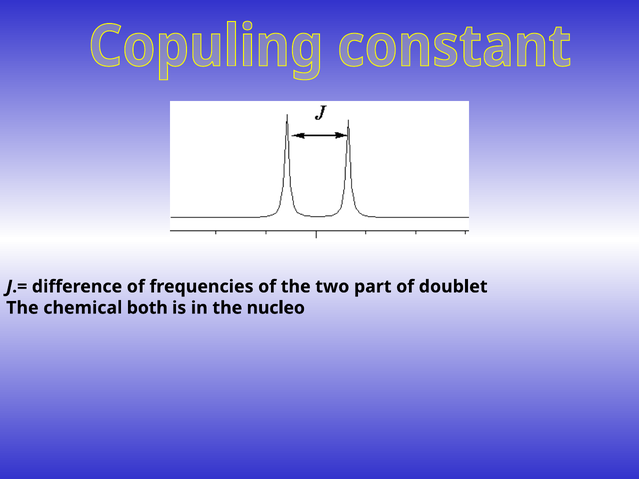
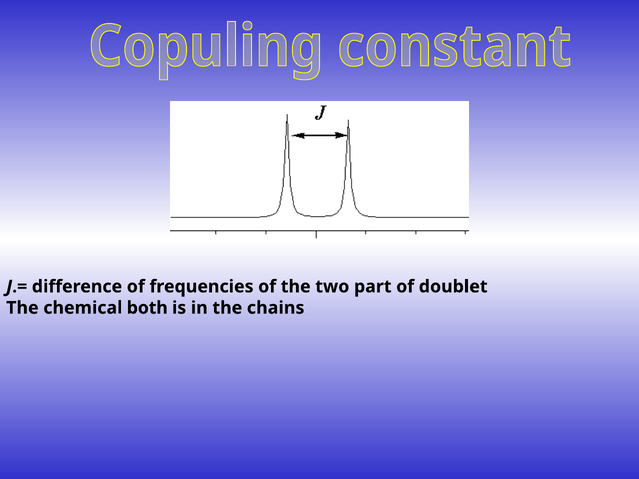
nucleo: nucleo -> chains
